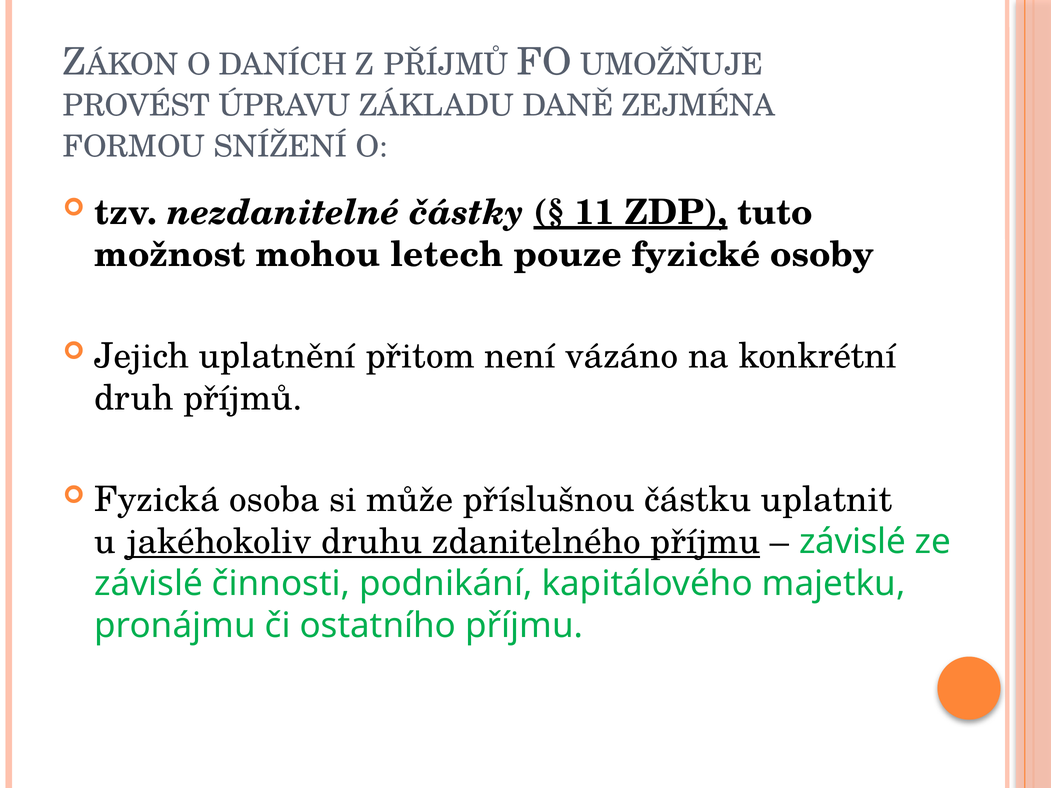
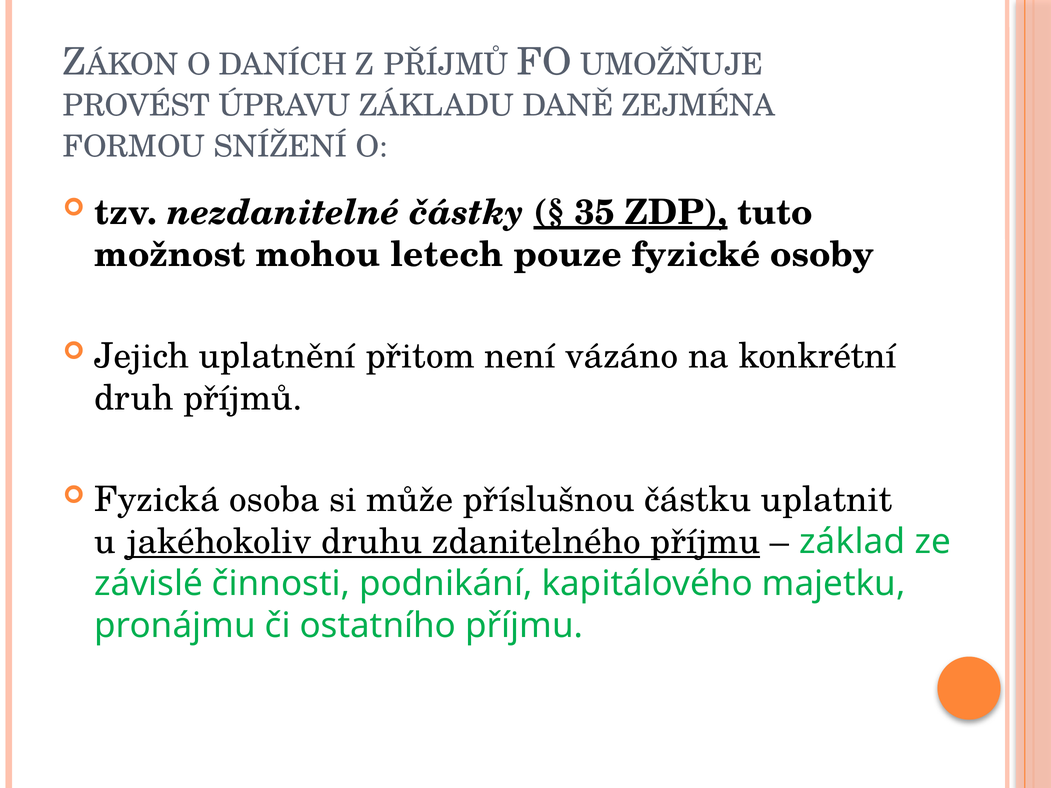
11: 11 -> 35
závislé at (853, 542): závislé -> základ
